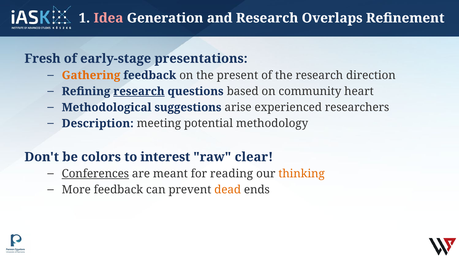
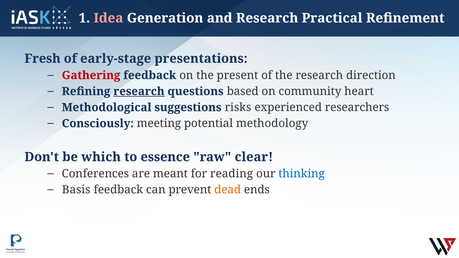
Overlaps: Overlaps -> Practical
Gathering colour: orange -> red
arise: arise -> risks
Description: Description -> Consciously
colors: colors -> which
interest: interest -> essence
Conferences underline: present -> none
thinking colour: orange -> blue
More: More -> Basis
